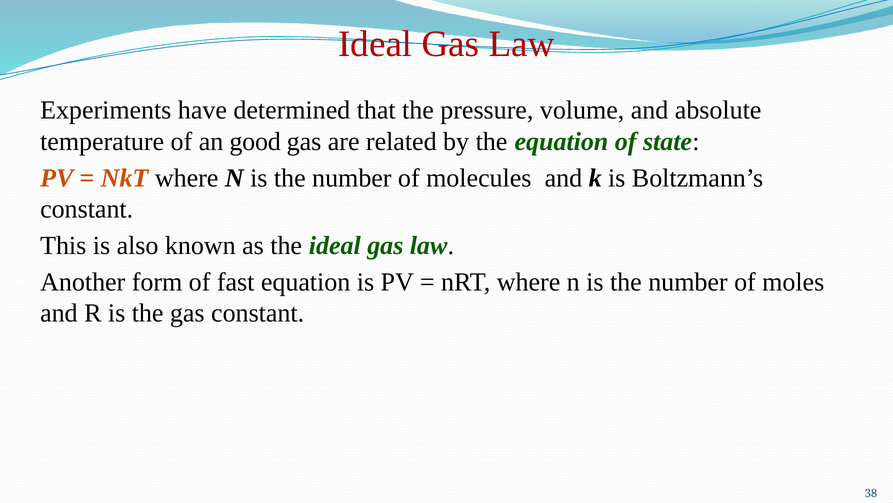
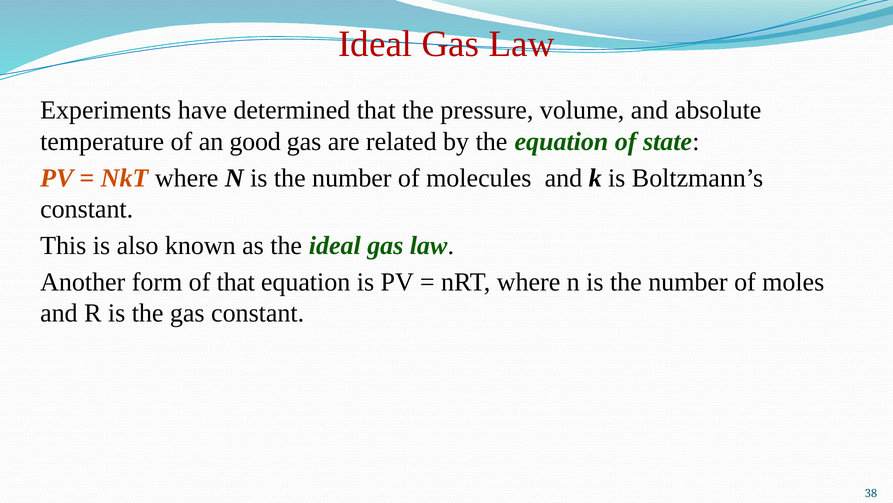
of fast: fast -> that
